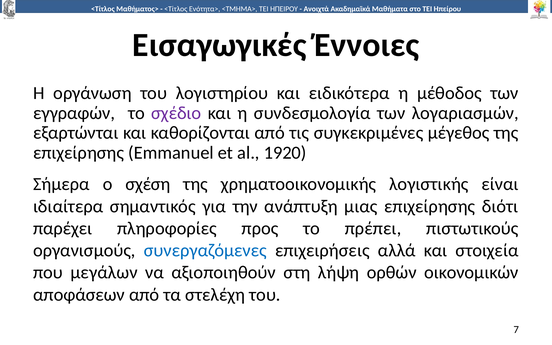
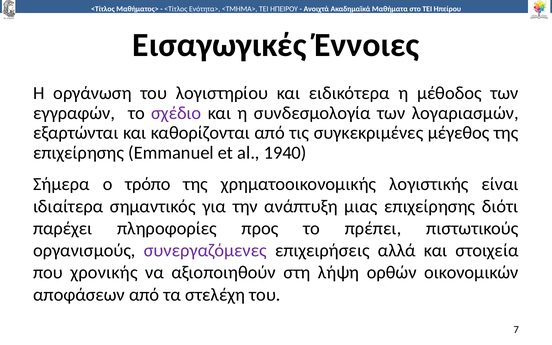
1920: 1920 -> 1940
σχέση: σχέση -> τρόπο
συνεργαζόμενες colour: blue -> purple
μεγάλων: μεγάλων -> χρονικής
